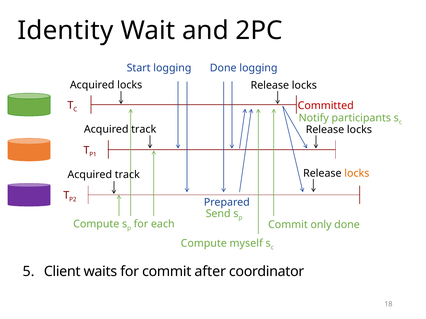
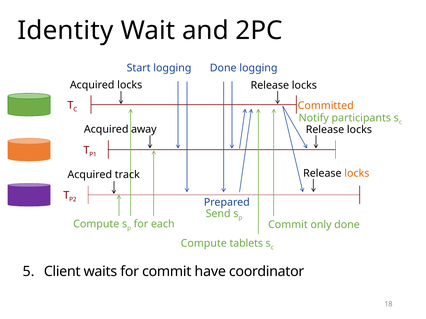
Committed colour: red -> orange
track at (144, 129): track -> away
myself: myself -> tablets
after: after -> have
